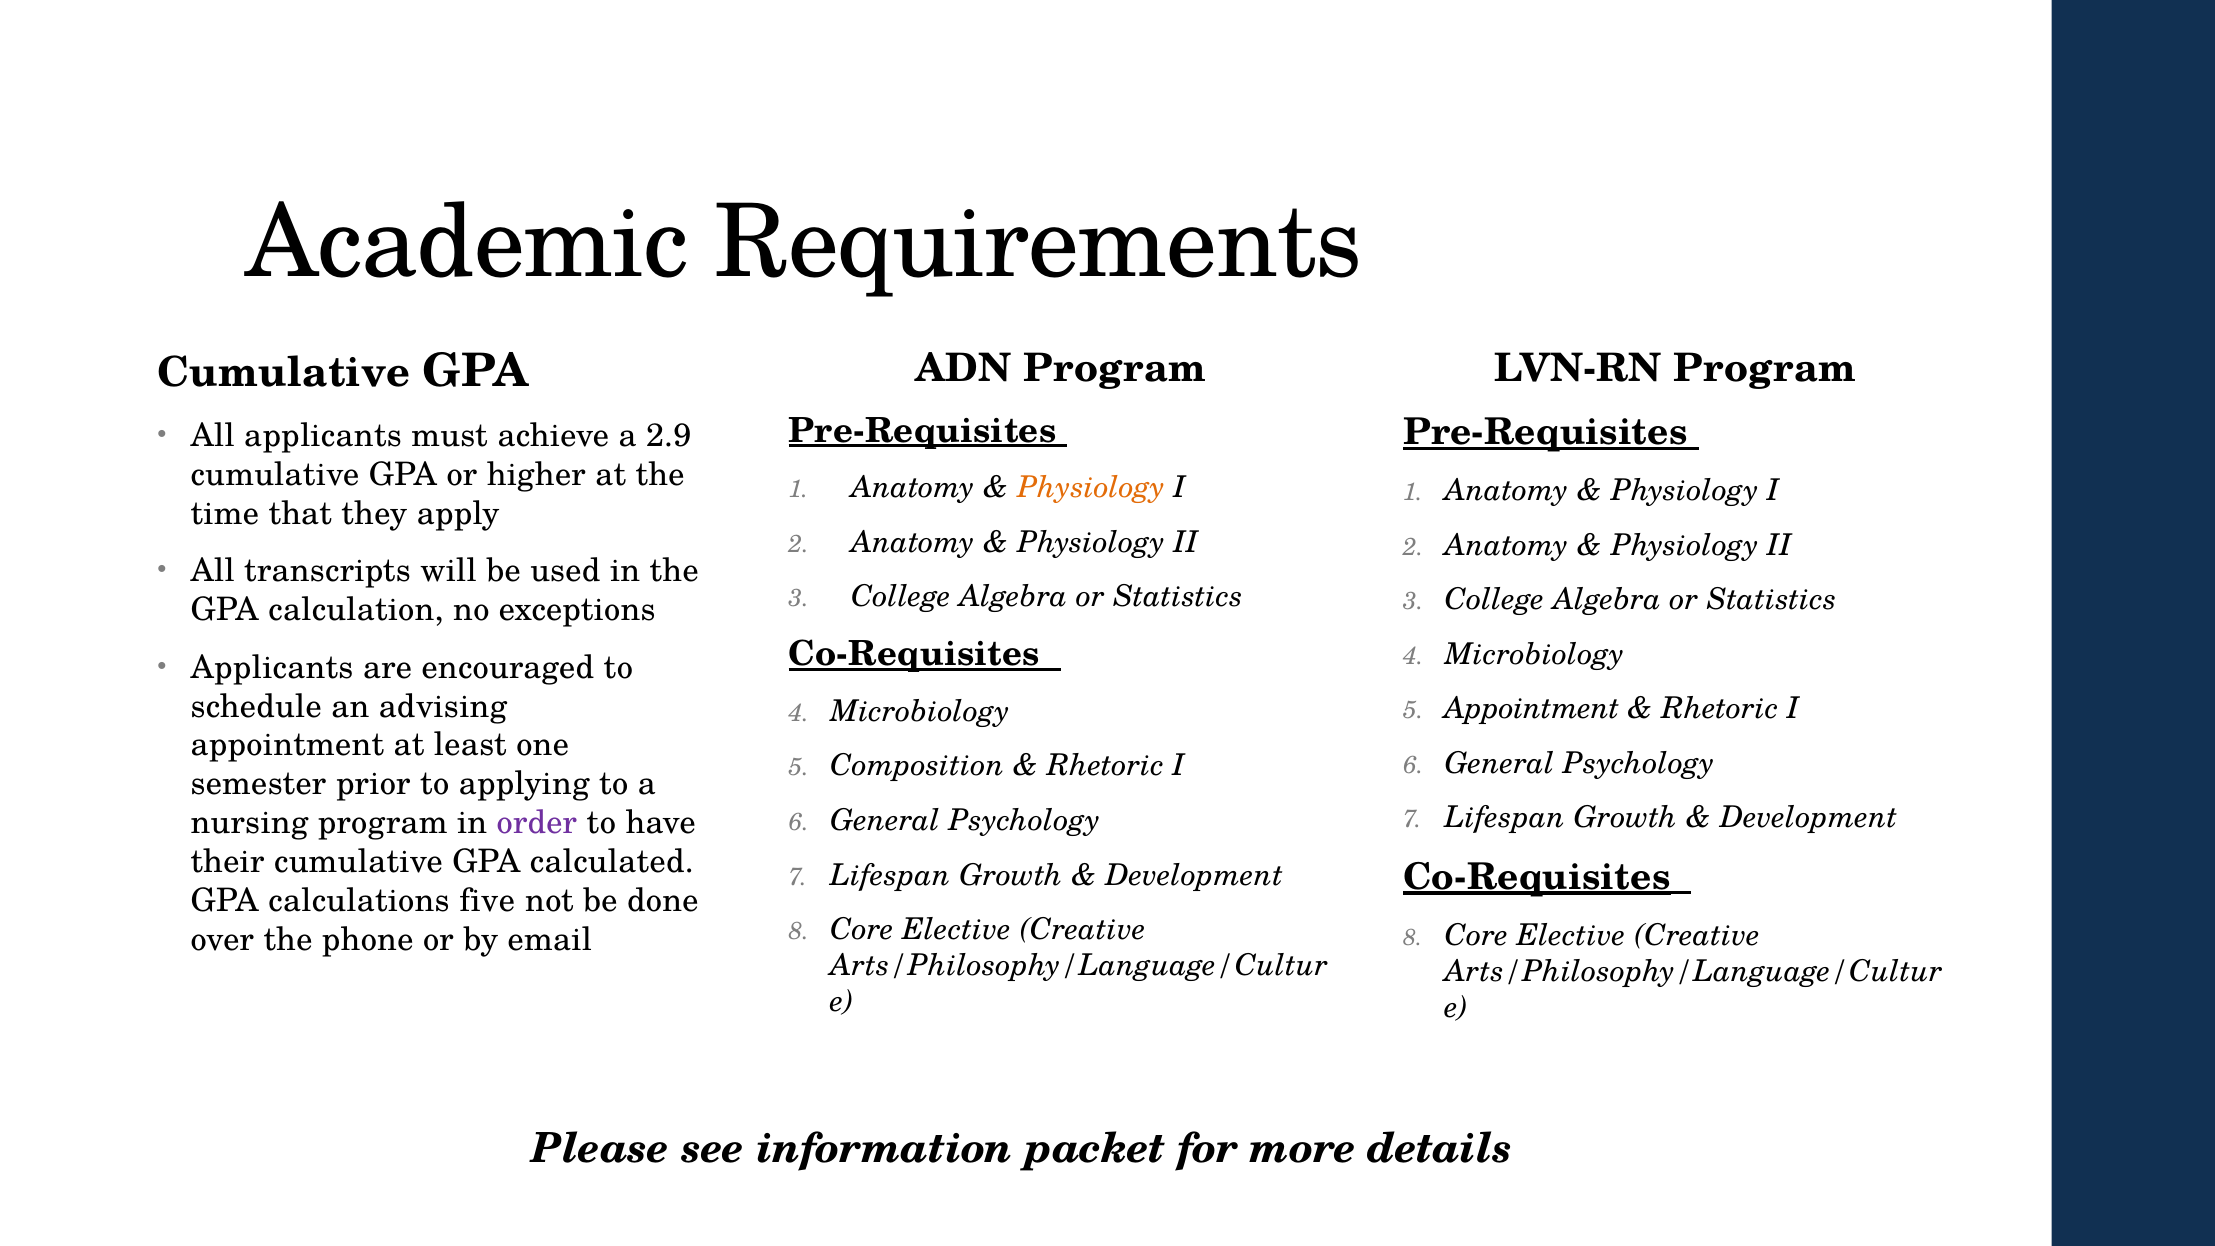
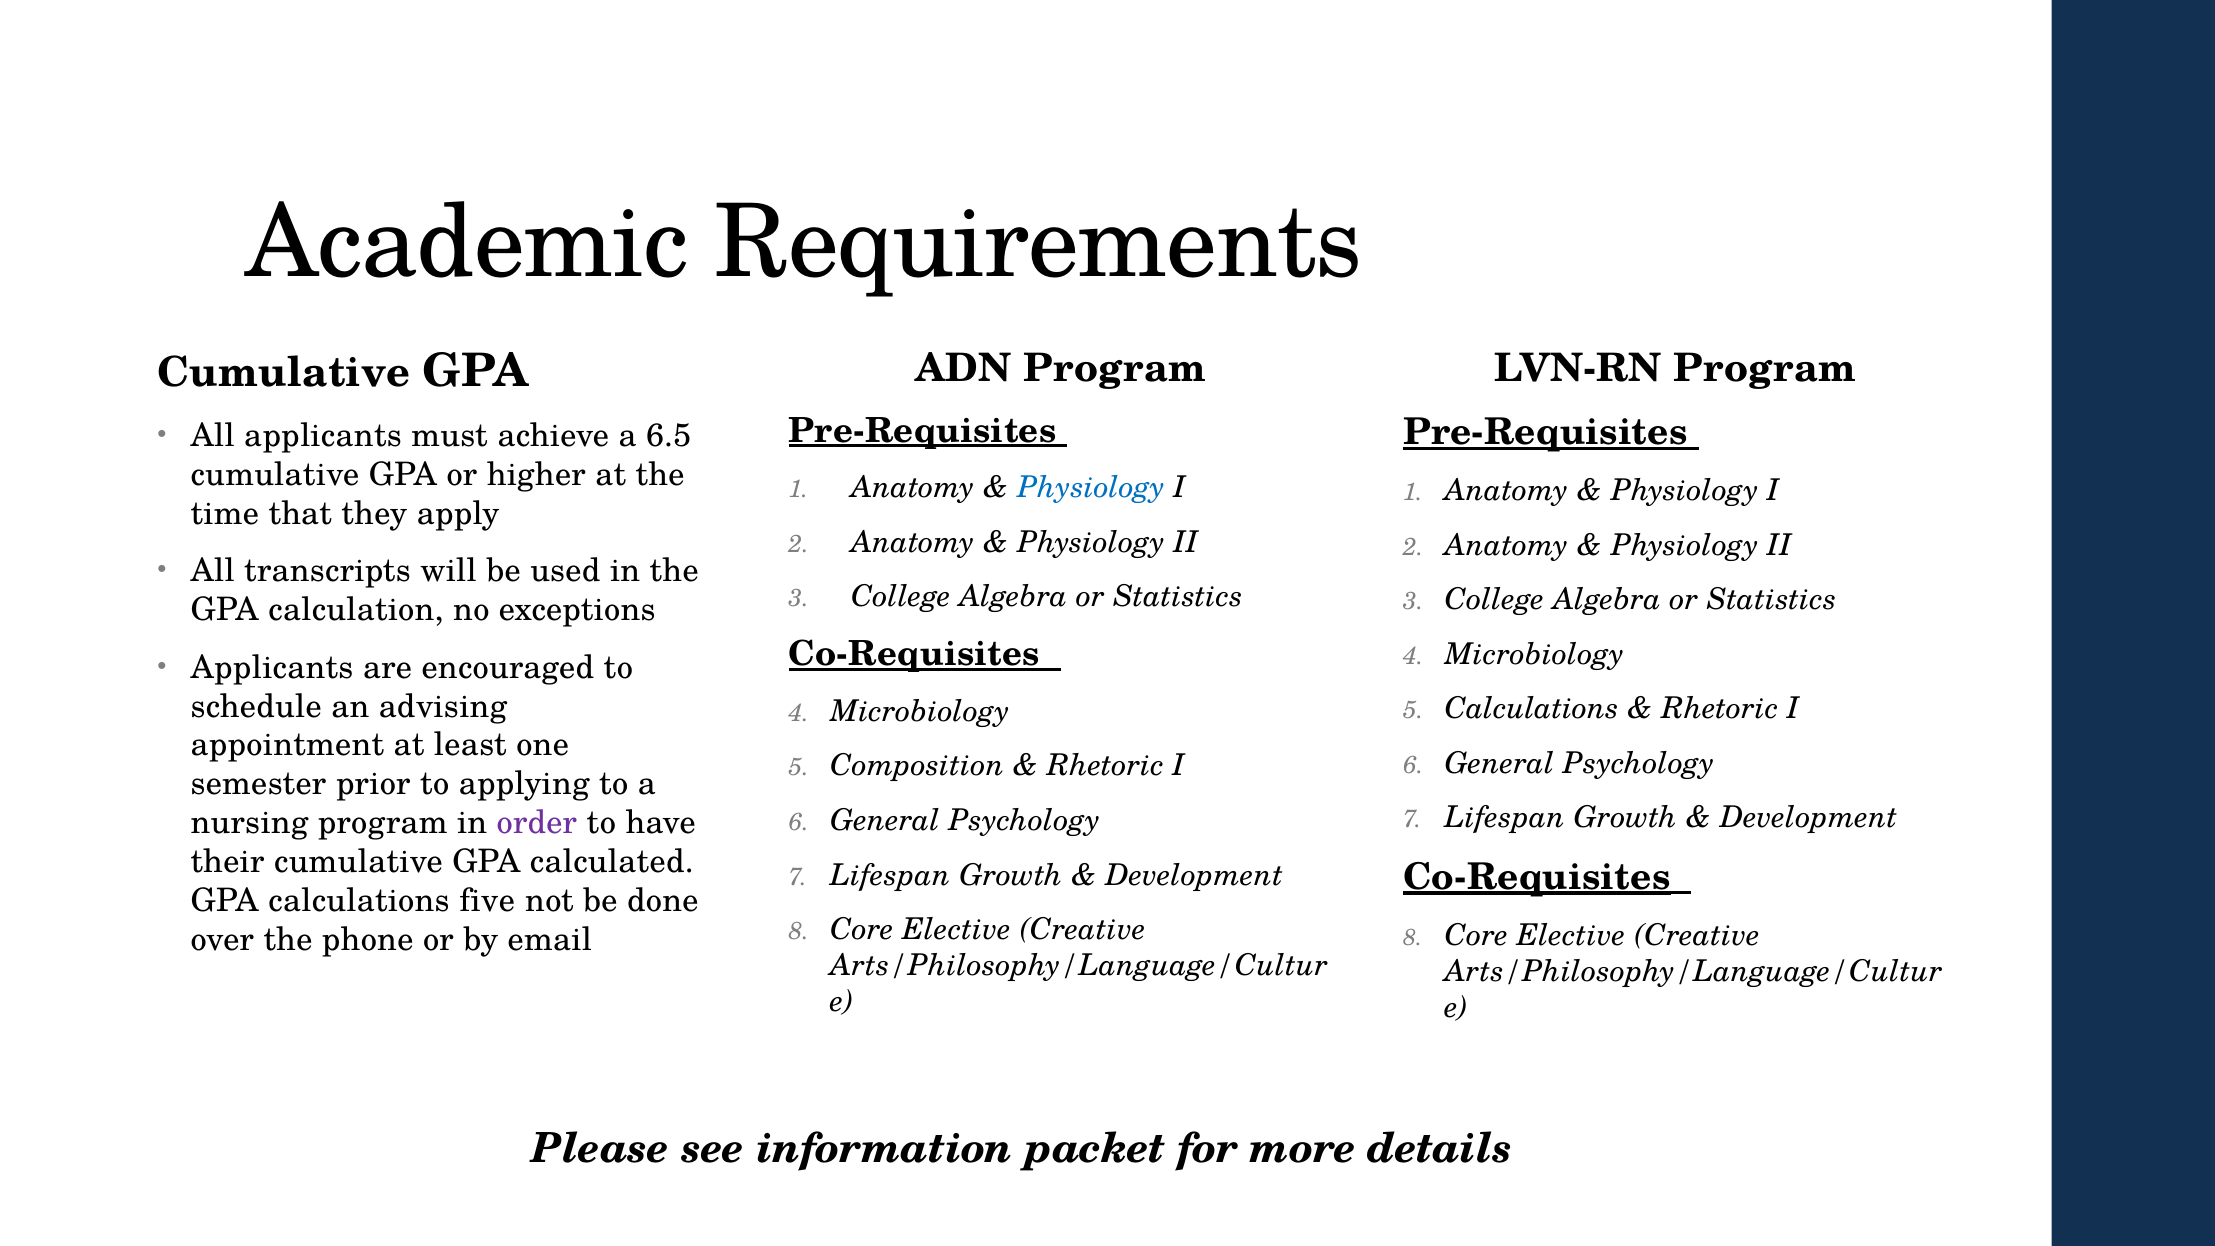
2.9: 2.9 -> 6.5
Physiology at (1091, 488) colour: orange -> blue
Appointment at (1532, 709): Appointment -> Calculations
